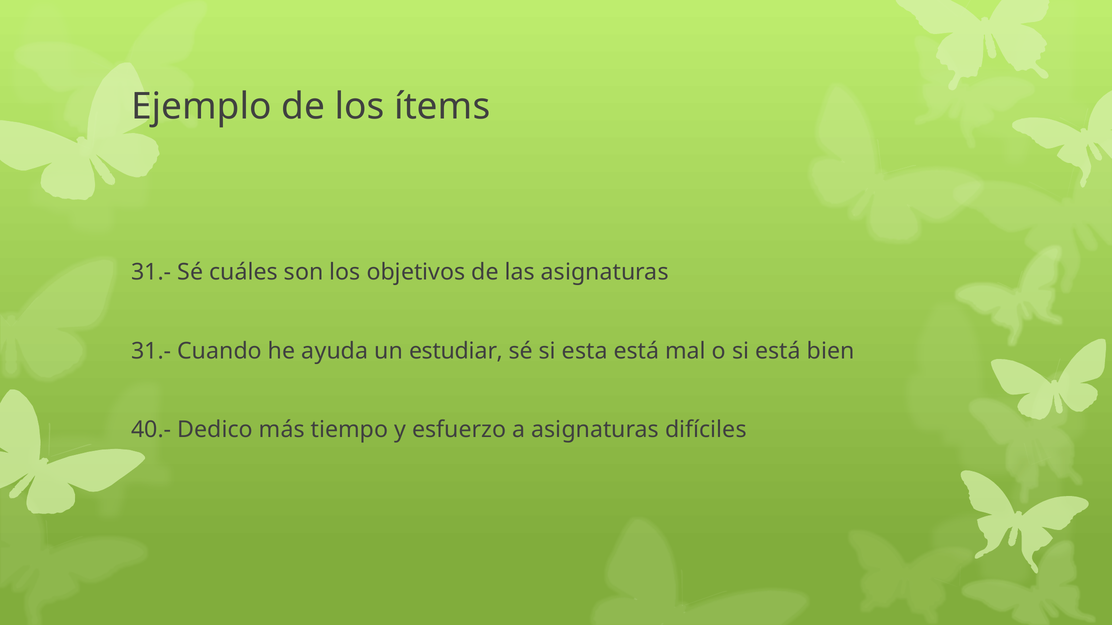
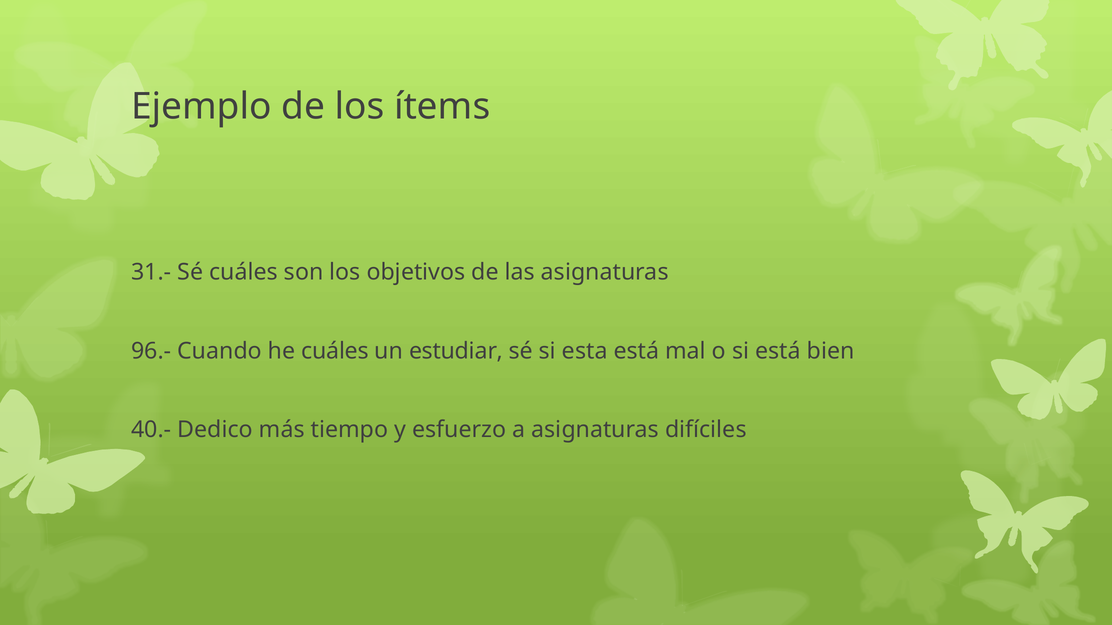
31.- at (151, 351): 31.- -> 96.-
he ayuda: ayuda -> cuáles
